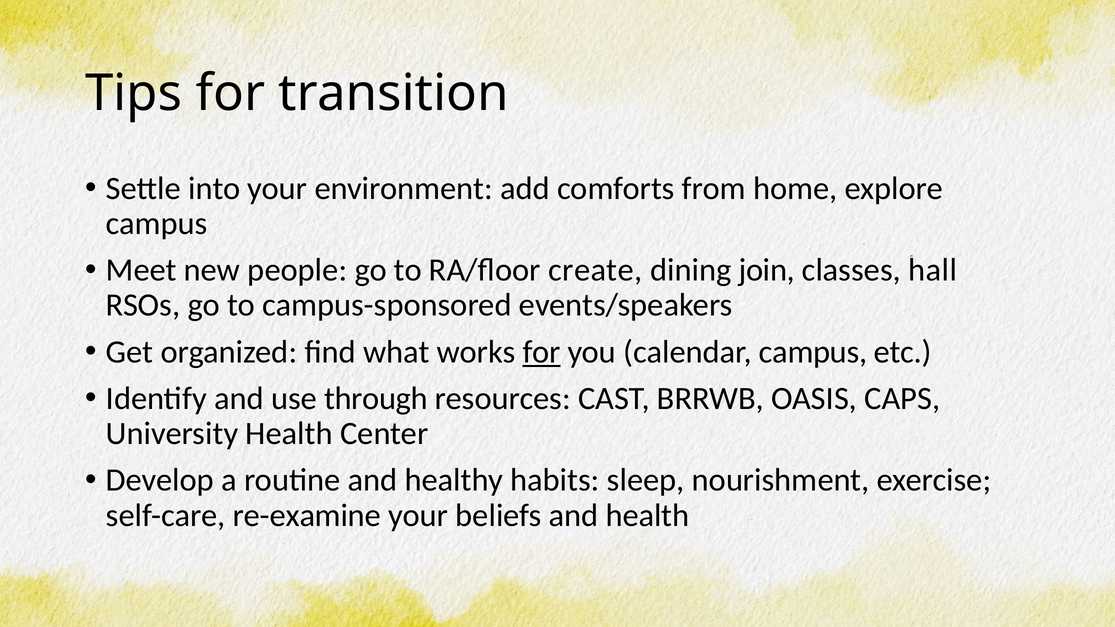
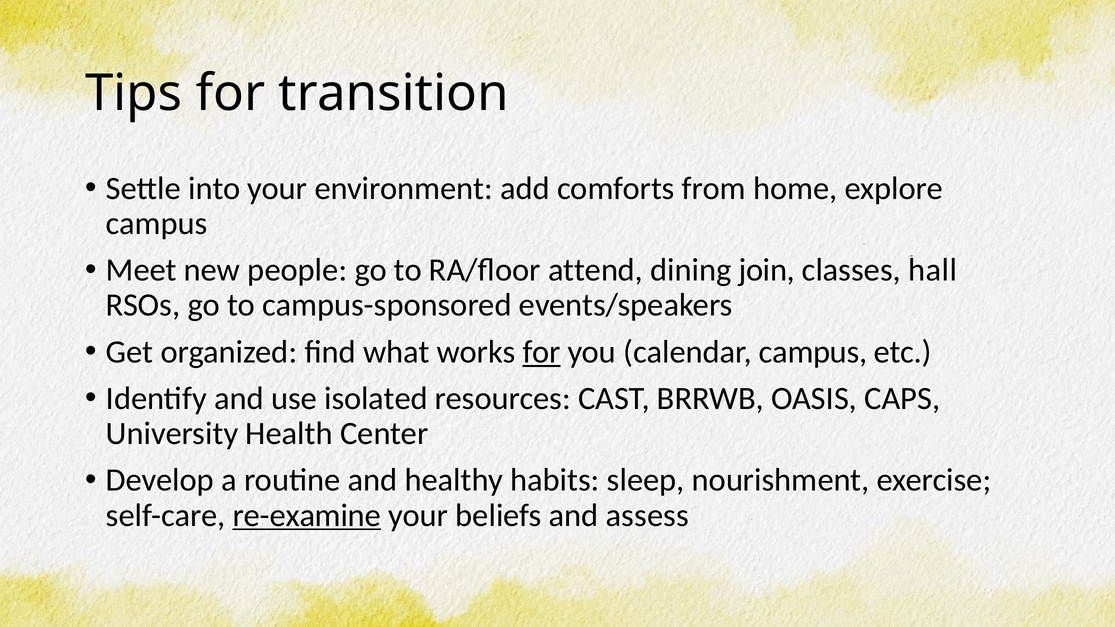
create: create -> attend
through: through -> isolated
re-examine underline: none -> present
and health: health -> assess
